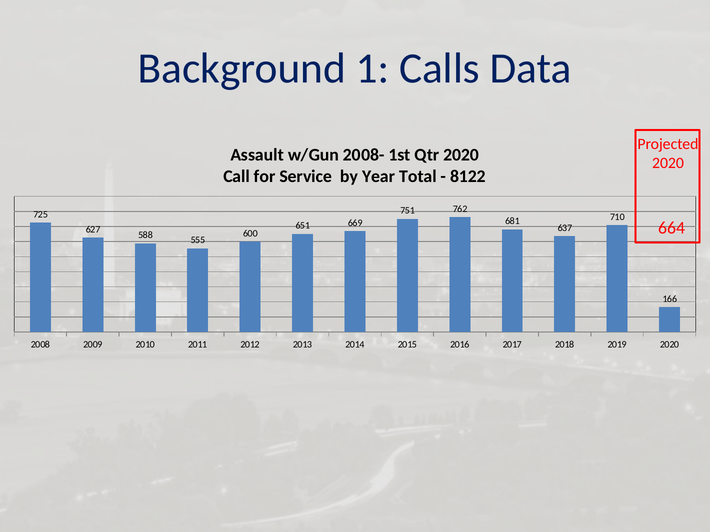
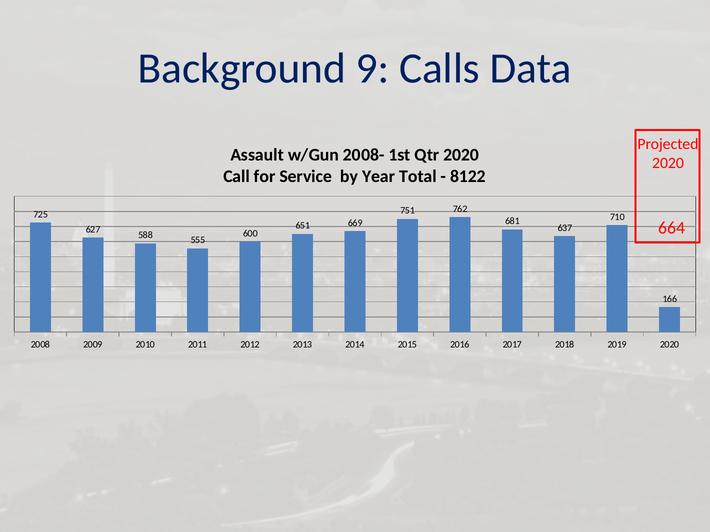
1: 1 -> 9
